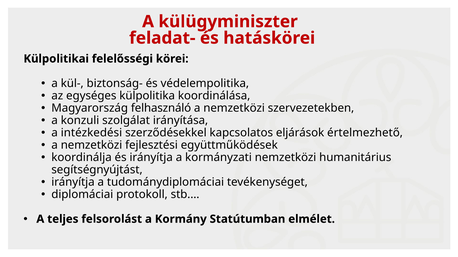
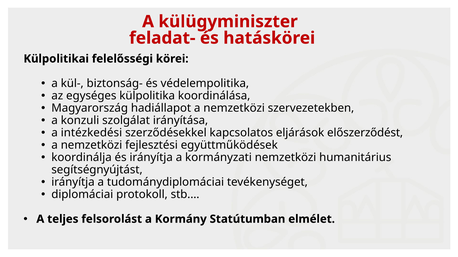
felhasználó: felhasználó -> hadiállapot
értelmezhető: értelmezhető -> előszerződést
